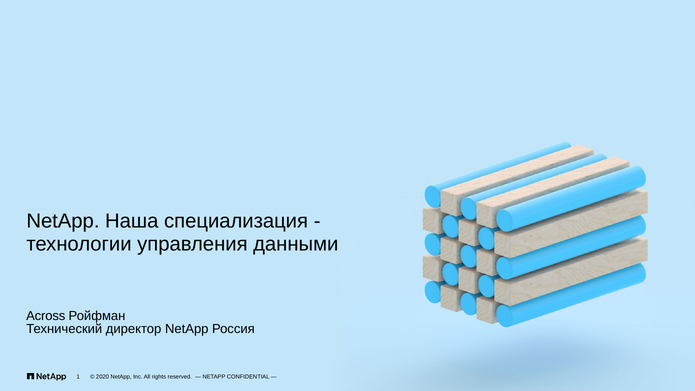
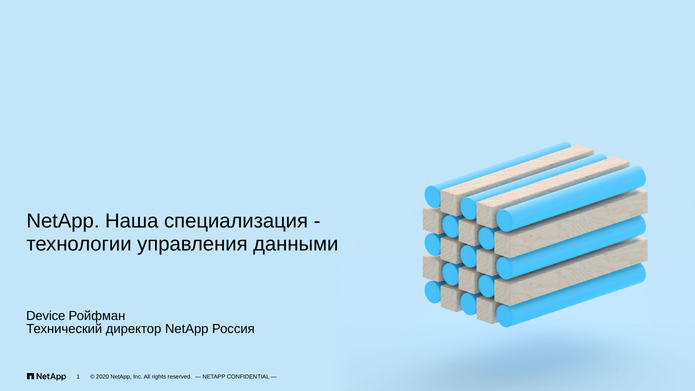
Across: Across -> Device
